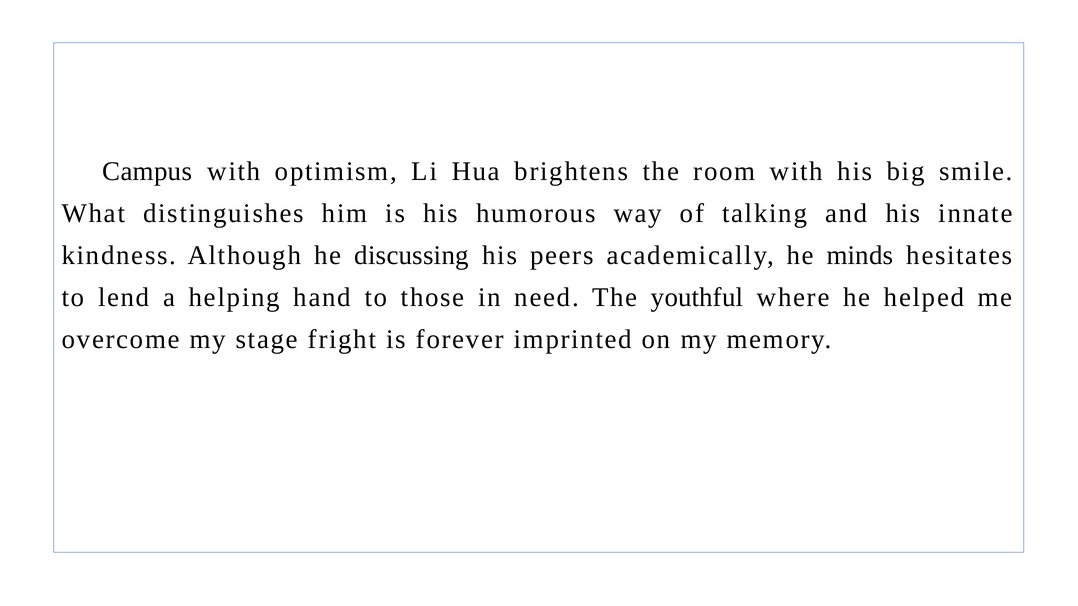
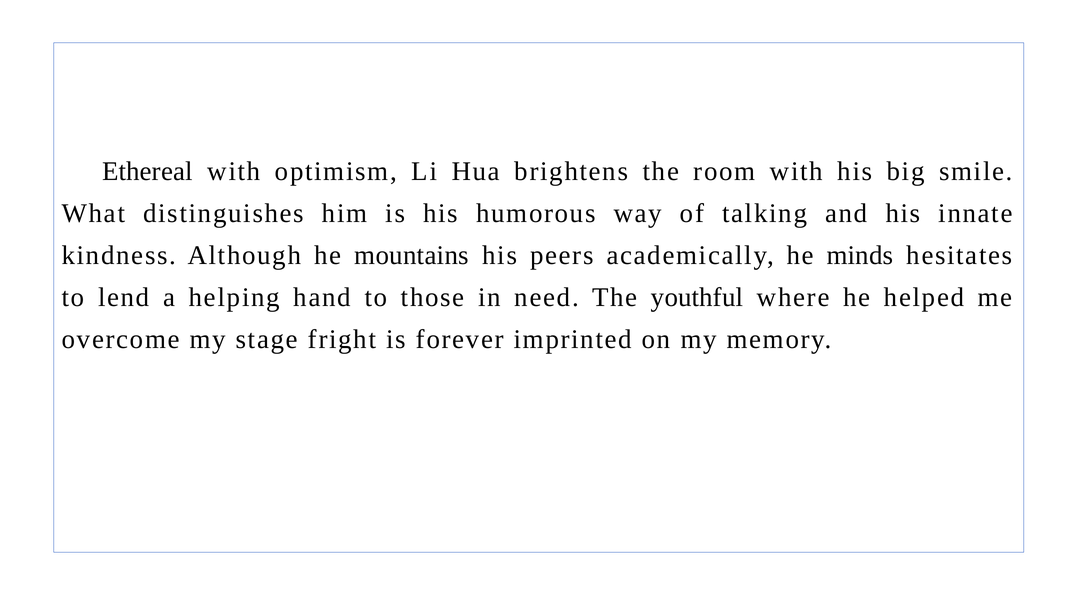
Campus: Campus -> Ethereal
discussing: discussing -> mountains
